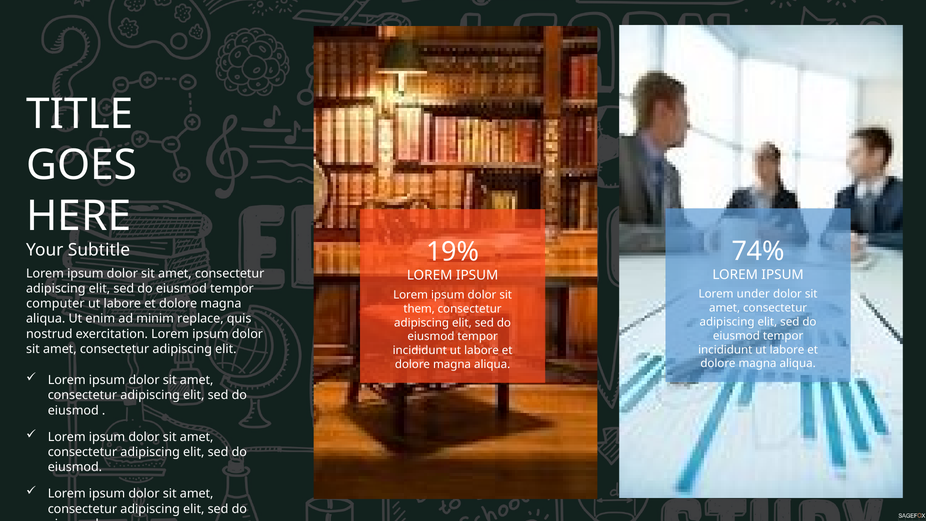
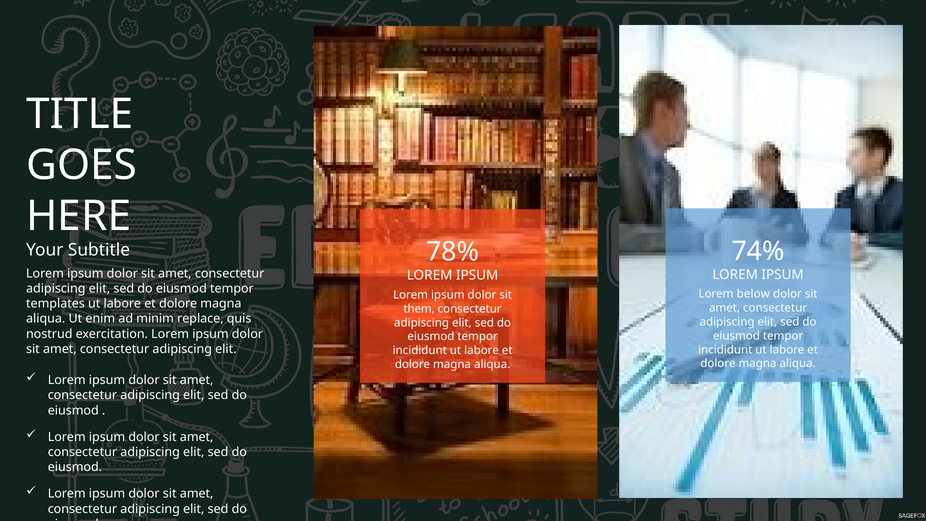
19%: 19% -> 78%
under: under -> below
computer: computer -> templates
